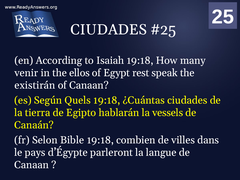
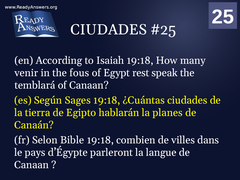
ellos: ellos -> fous
existirán: existirán -> temblará
Quels: Quels -> Sages
vessels: vessels -> planes
